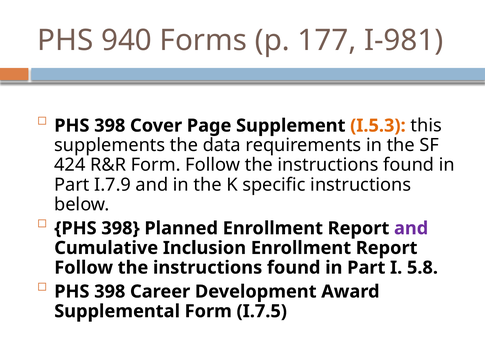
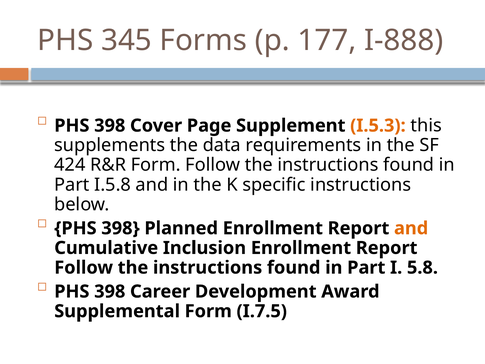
940: 940 -> 345
I-981: I-981 -> I-888
I.7.9: I.7.9 -> I.5.8
and at (411, 228) colour: purple -> orange
